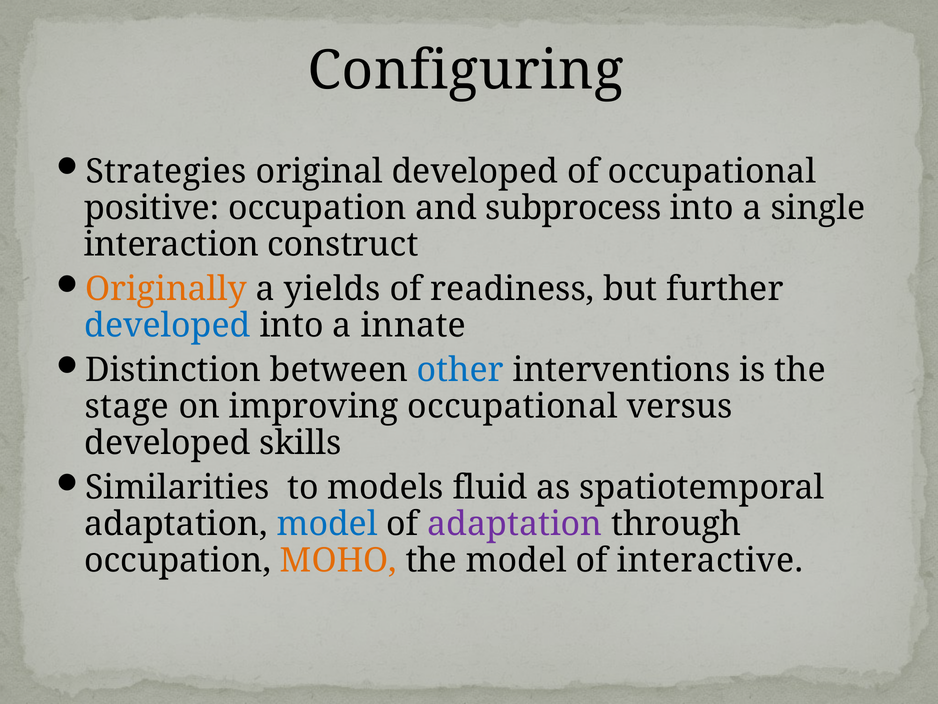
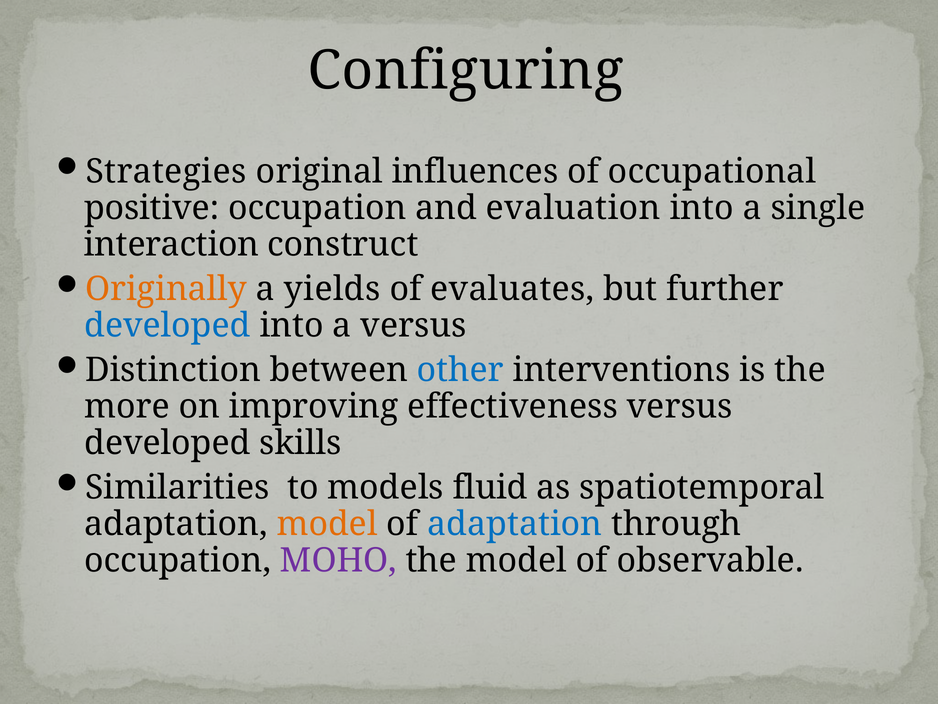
original developed: developed -> influences
subprocess: subprocess -> evaluation
readiness: readiness -> evaluates
a innate: innate -> versus
stage: stage -> more
improving occupational: occupational -> effectiveness
model at (327, 524) colour: blue -> orange
adaptation at (515, 524) colour: purple -> blue
MOHO colour: orange -> purple
interactive: interactive -> observable
